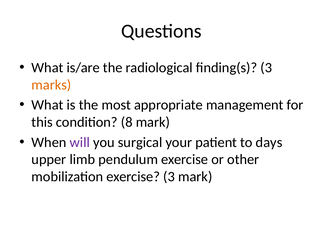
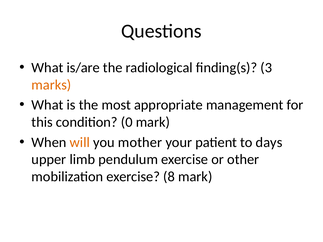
8: 8 -> 0
will colour: purple -> orange
surgical: surgical -> mother
exercise 3: 3 -> 8
